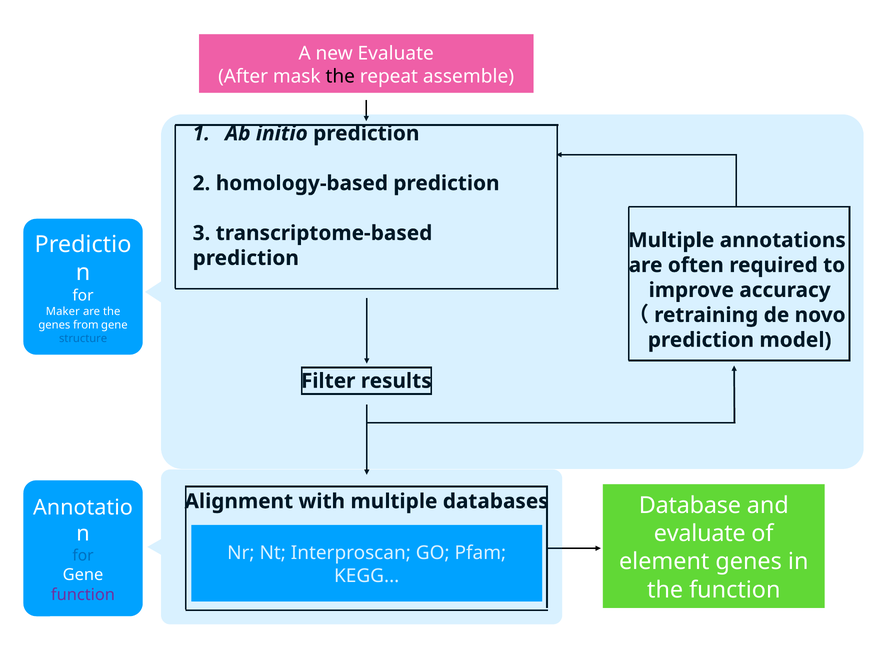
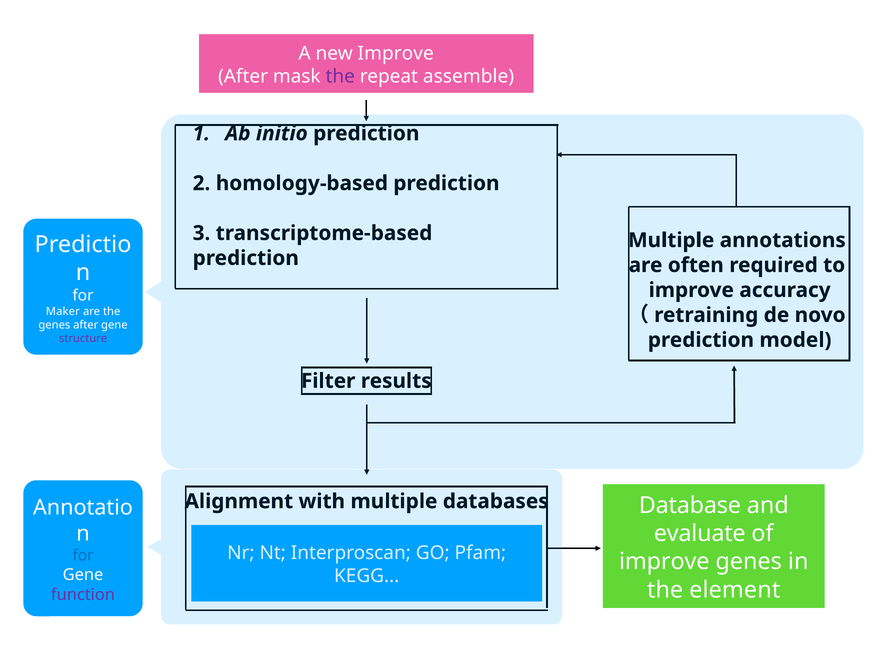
new Evaluate: Evaluate -> Improve
the at (340, 76) colour: black -> purple
genes from: from -> after
structure colour: blue -> purple
element at (664, 562): element -> improve
the function: function -> element
